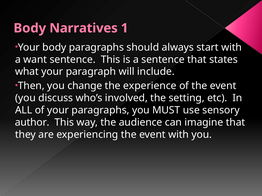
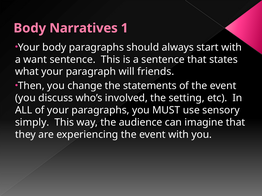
include: include -> friends
experience: experience -> statements
author: author -> simply
